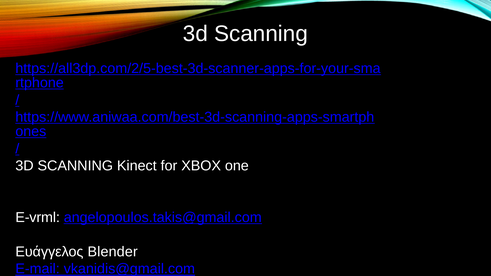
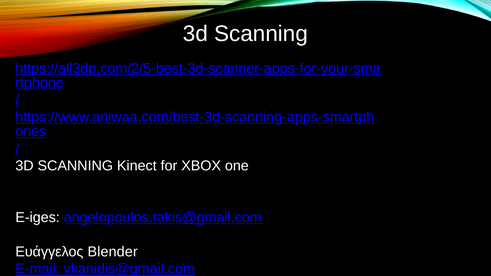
E-vrml: E-vrml -> E-iges
